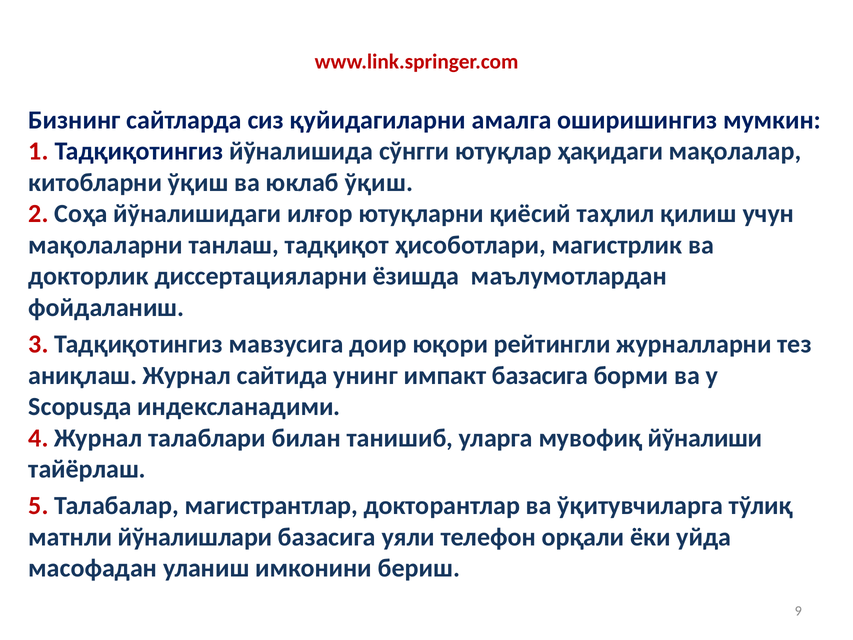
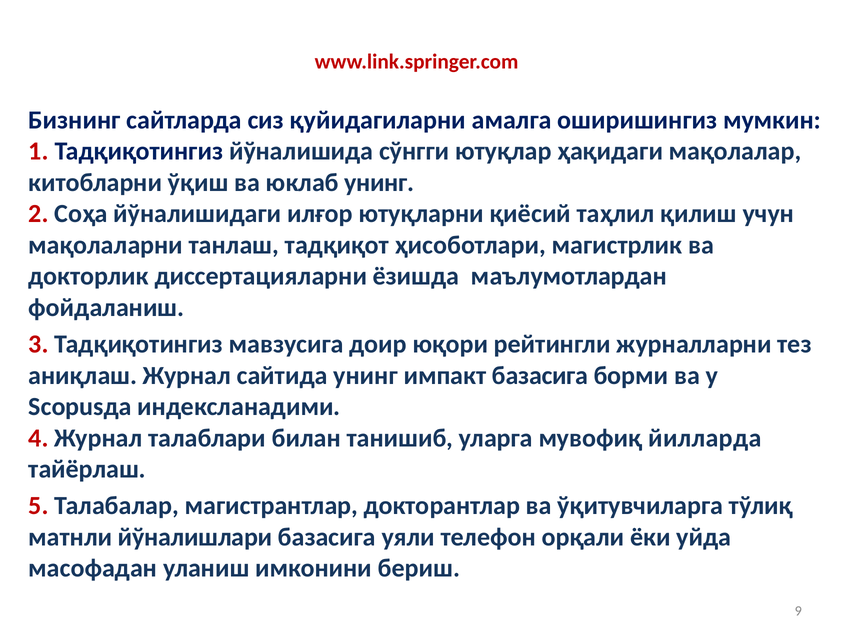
юклаб ўқиш: ўқиш -> унинг
йўналиши: йўналиши -> йилларда
